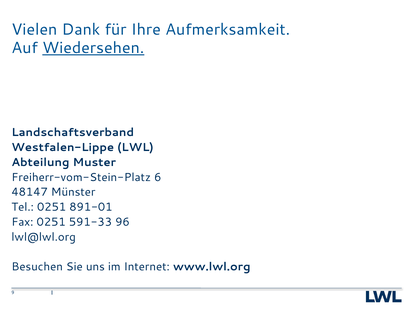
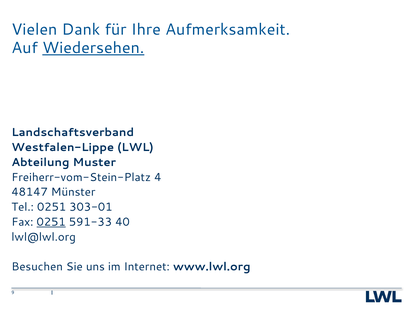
6: 6 -> 4
891-01: 891-01 -> 303-01
0251 at (51, 222) underline: none -> present
96: 96 -> 40
